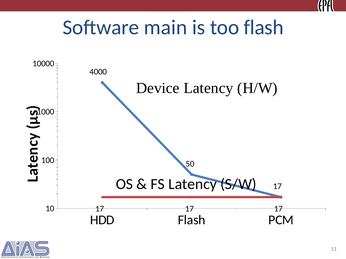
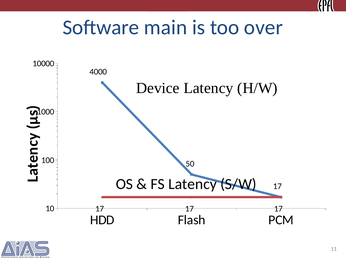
too flash: flash -> over
